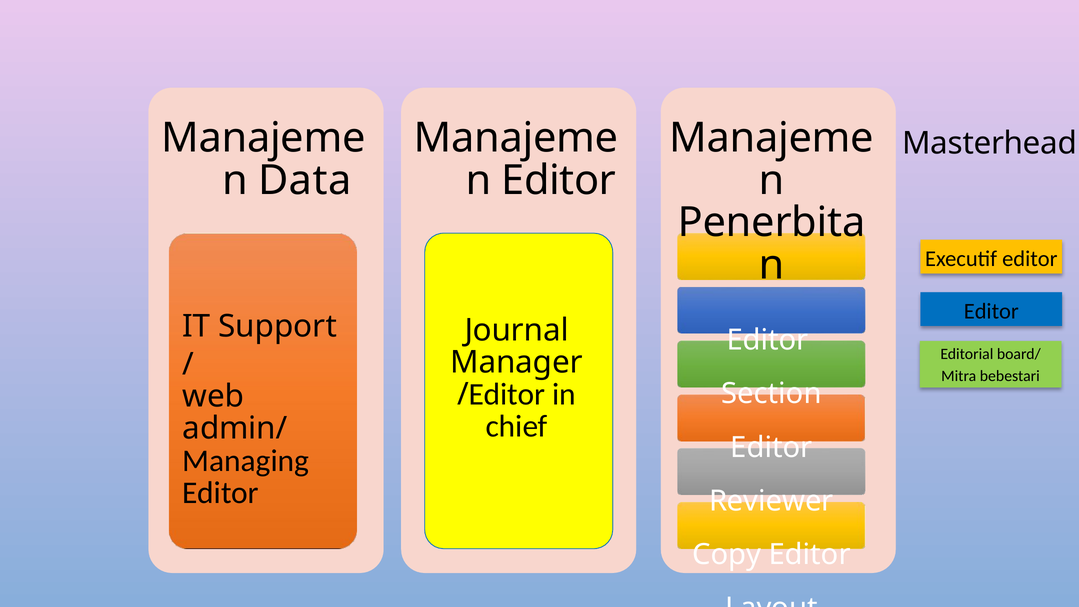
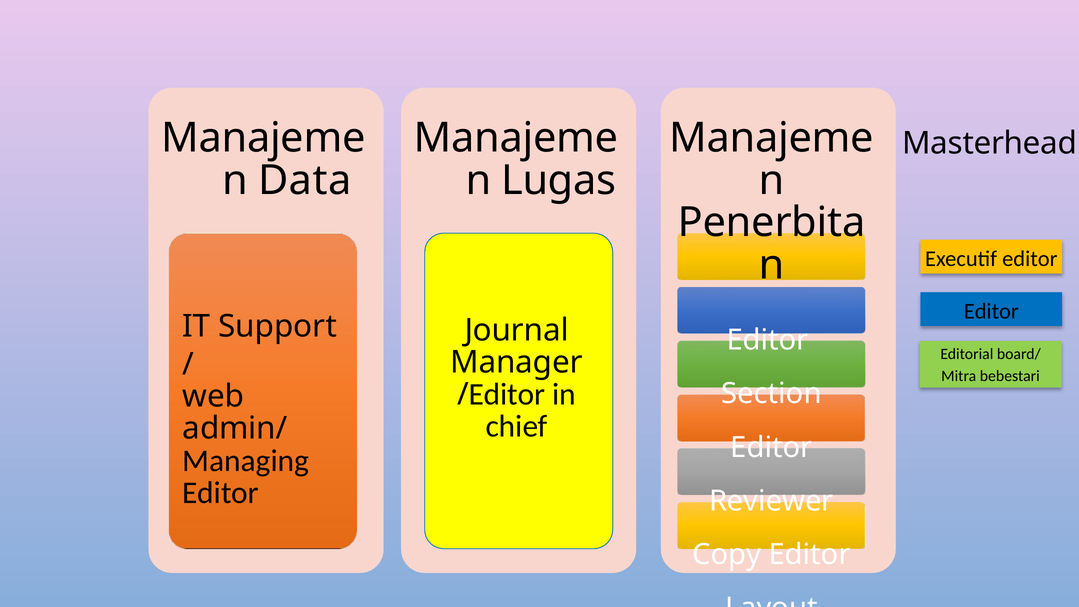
Editor at (559, 180): Editor -> Lugas
